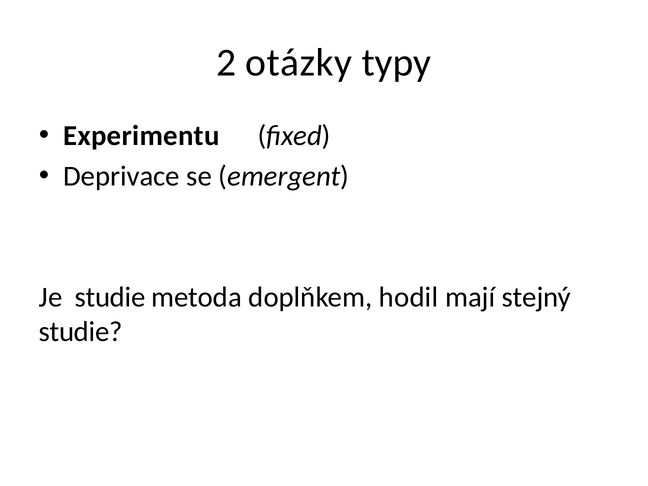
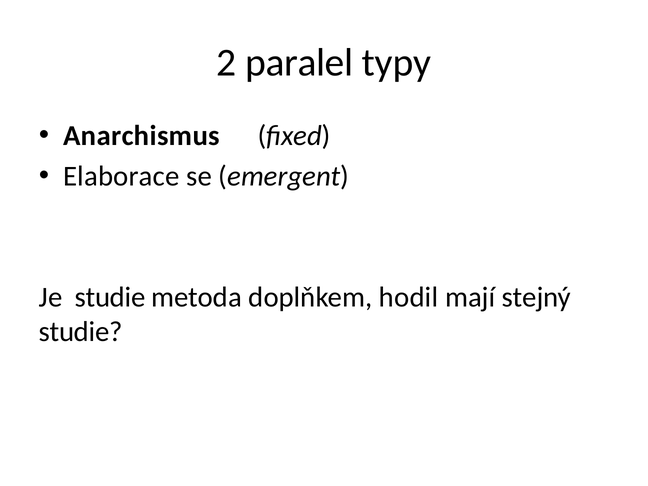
otázky: otázky -> paralel
Experimentu: Experimentu -> Anarchismus
Deprivace: Deprivace -> Elaborace
